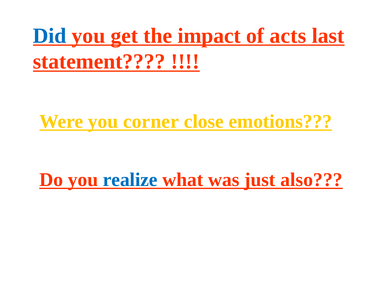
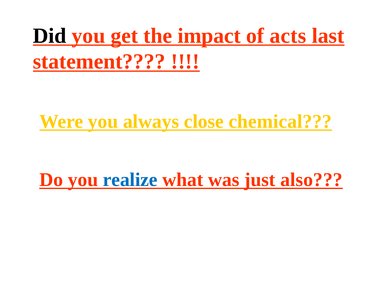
Did colour: blue -> black
corner: corner -> always
emotions: emotions -> chemical
